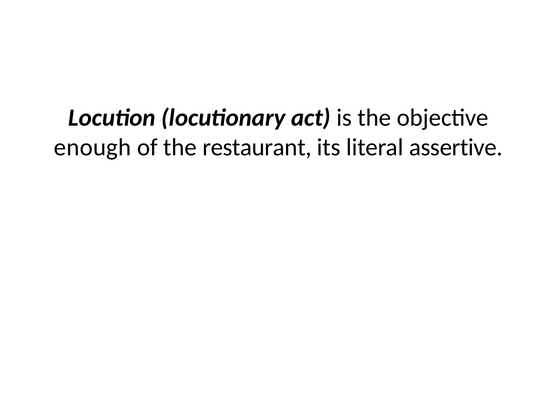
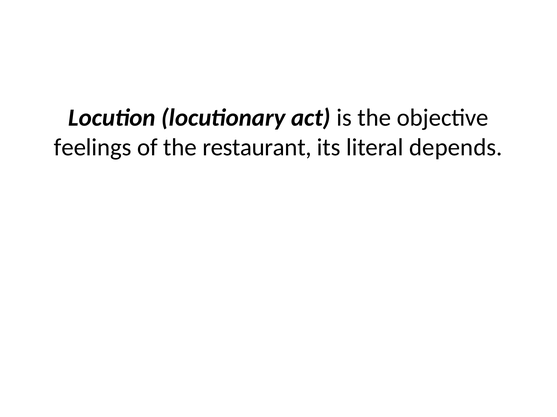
enough: enough -> feelings
assertive: assertive -> depends
